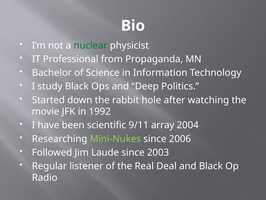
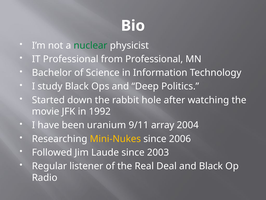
from Propaganda: Propaganda -> Professional
scientific: scientific -> uranium
Mini-Nukes colour: light green -> yellow
